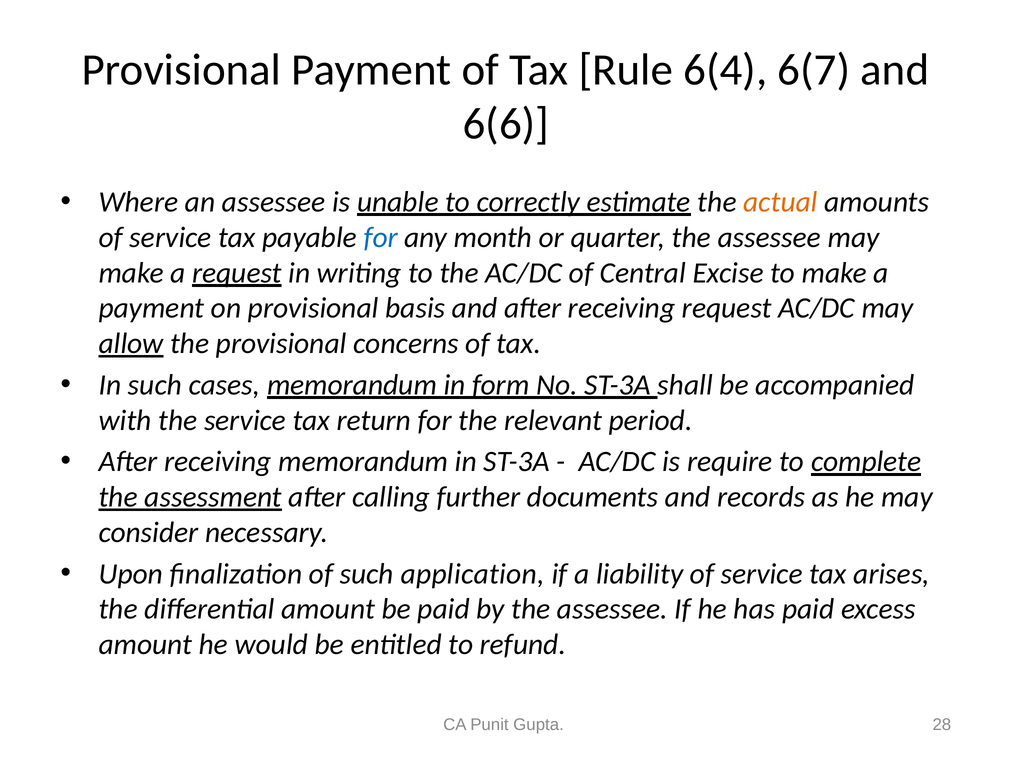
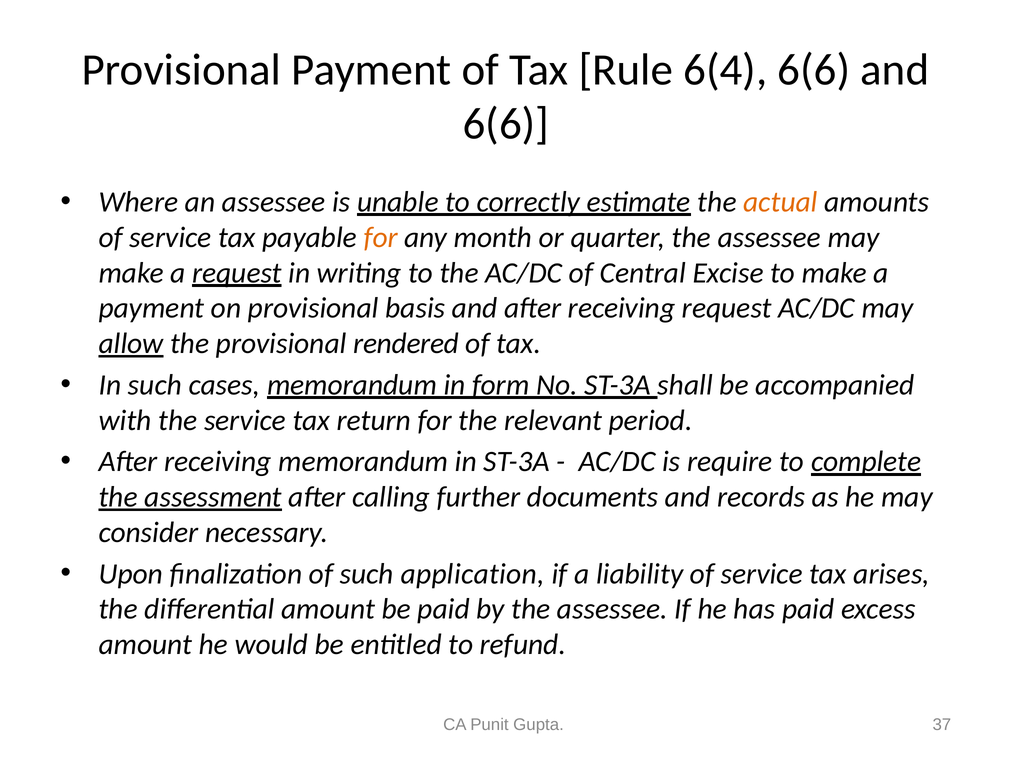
6(4 6(7: 6(7 -> 6(6
for at (381, 237) colour: blue -> orange
concerns: concerns -> rendered
28: 28 -> 37
